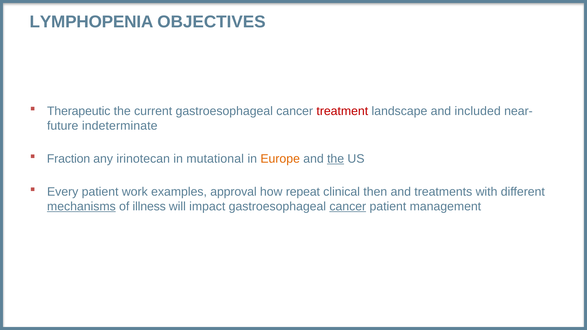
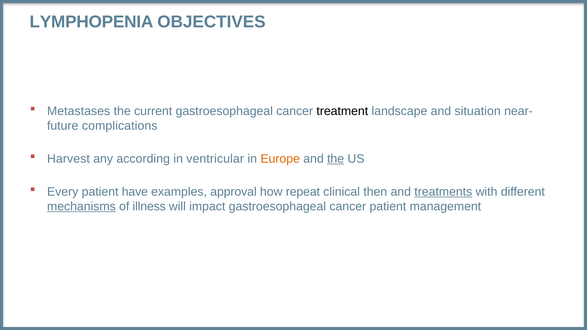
Therapeutic: Therapeutic -> Metastases
treatment colour: red -> black
included: included -> situation
indeterminate: indeterminate -> complications
Fraction: Fraction -> Harvest
irinotecan: irinotecan -> according
mutational: mutational -> ventricular
work: work -> have
treatments underline: none -> present
cancer at (348, 207) underline: present -> none
